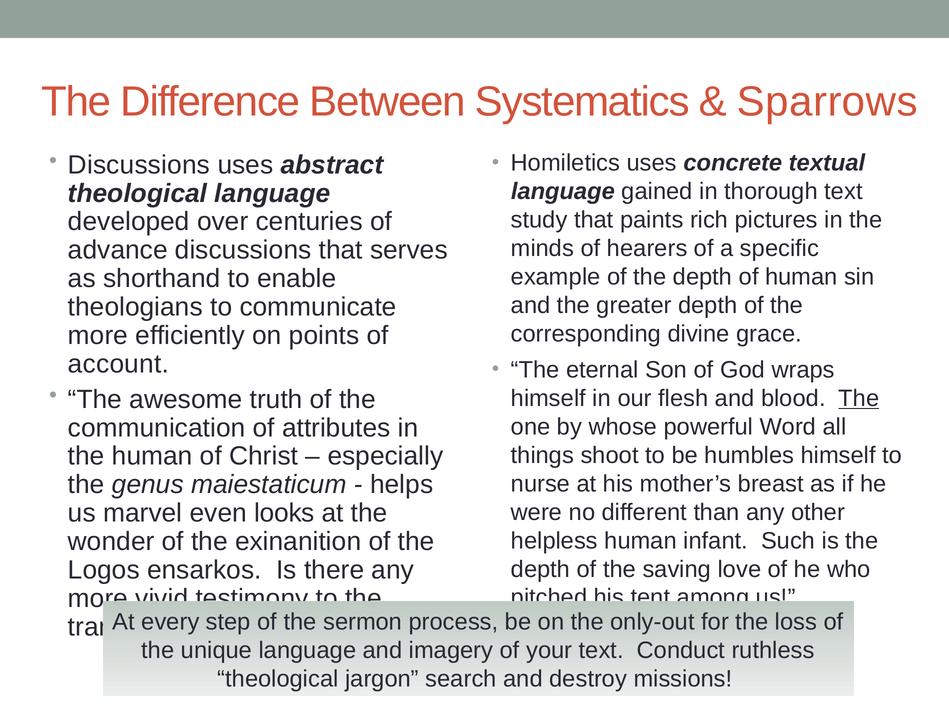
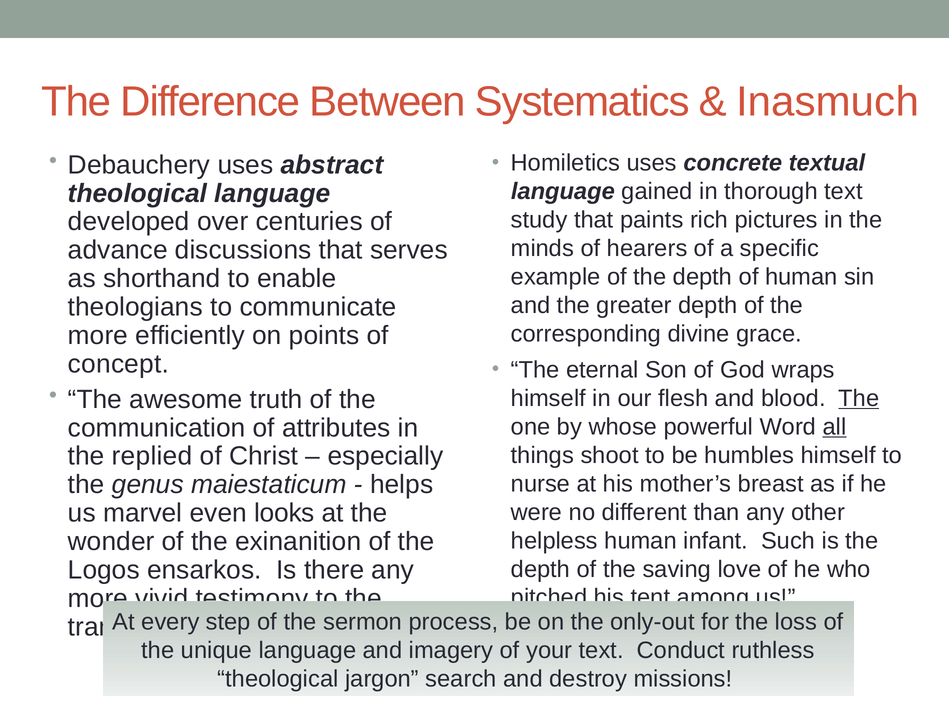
Sparrows: Sparrows -> Inasmuch
Discussions at (139, 165): Discussions -> Debauchery
account: account -> concept
all underline: none -> present
the human: human -> replied
